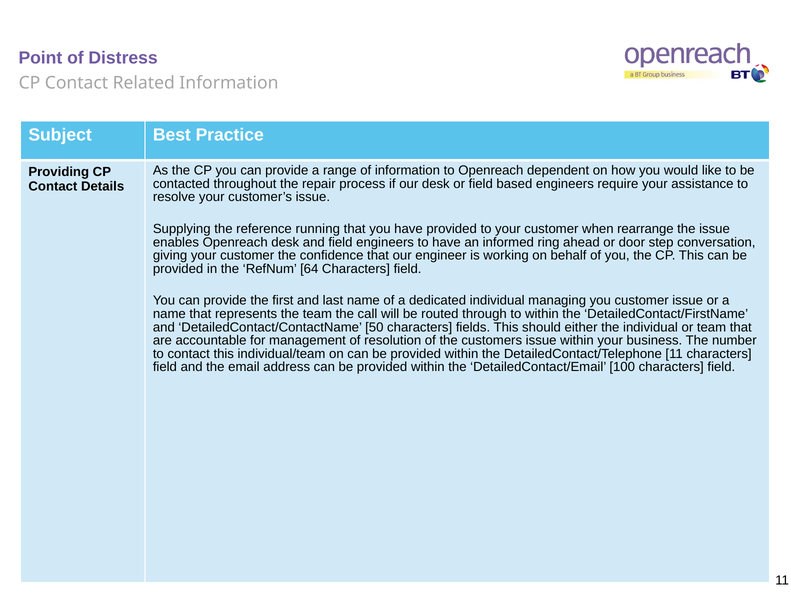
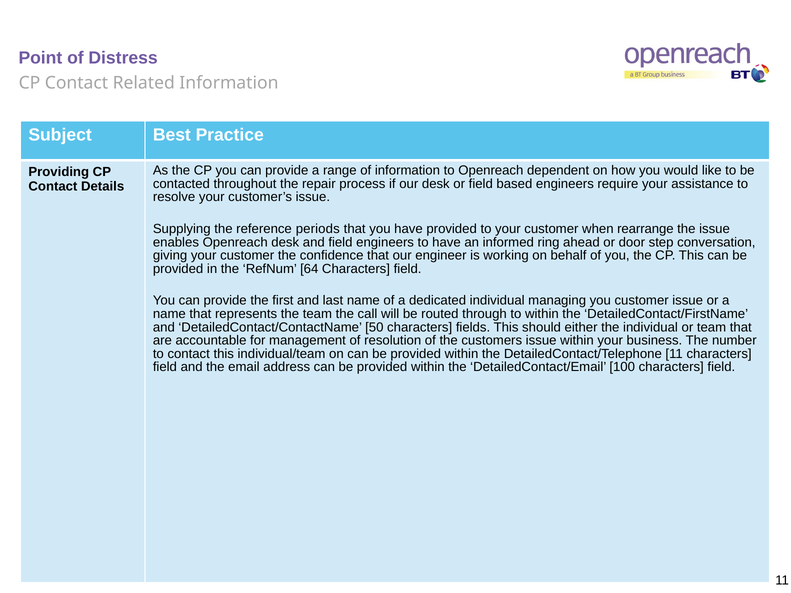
running: running -> periods
